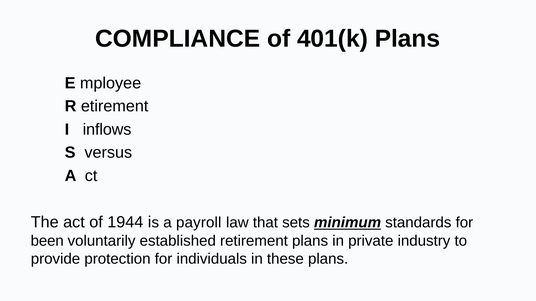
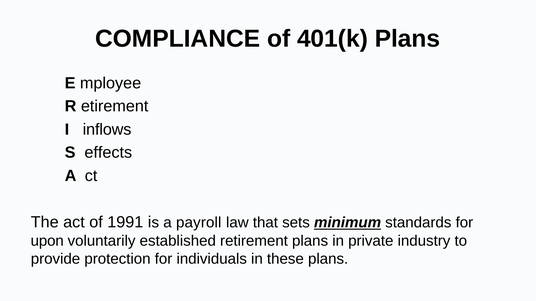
versus: versus -> effects
1944: 1944 -> 1991
been: been -> upon
